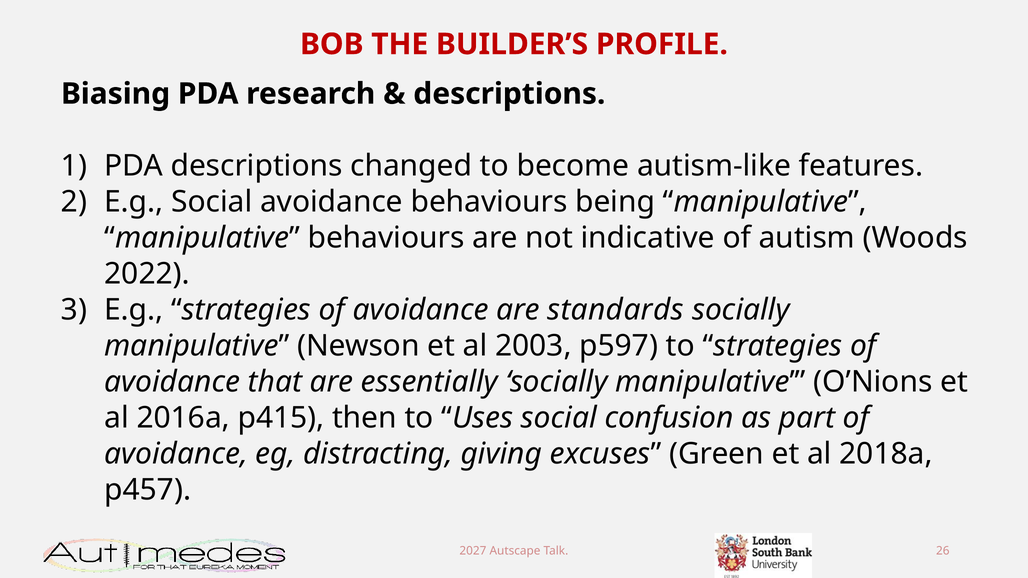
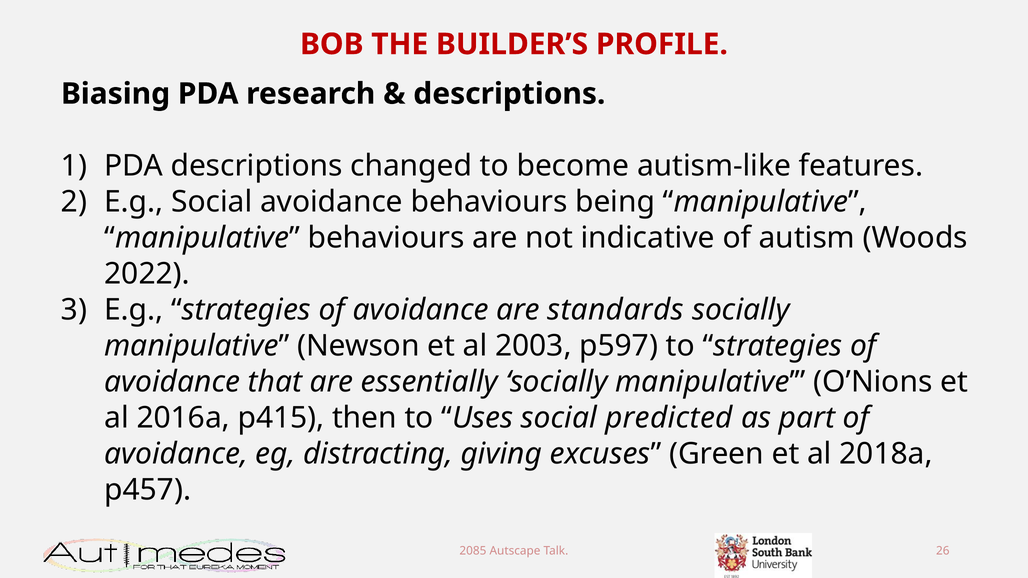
confusion: confusion -> predicted
2027: 2027 -> 2085
